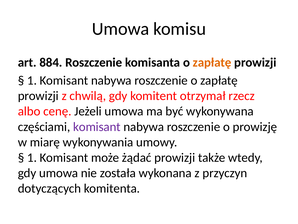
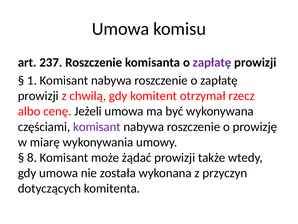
884: 884 -> 237
zapłatę at (212, 62) colour: orange -> purple
1 at (32, 157): 1 -> 8
